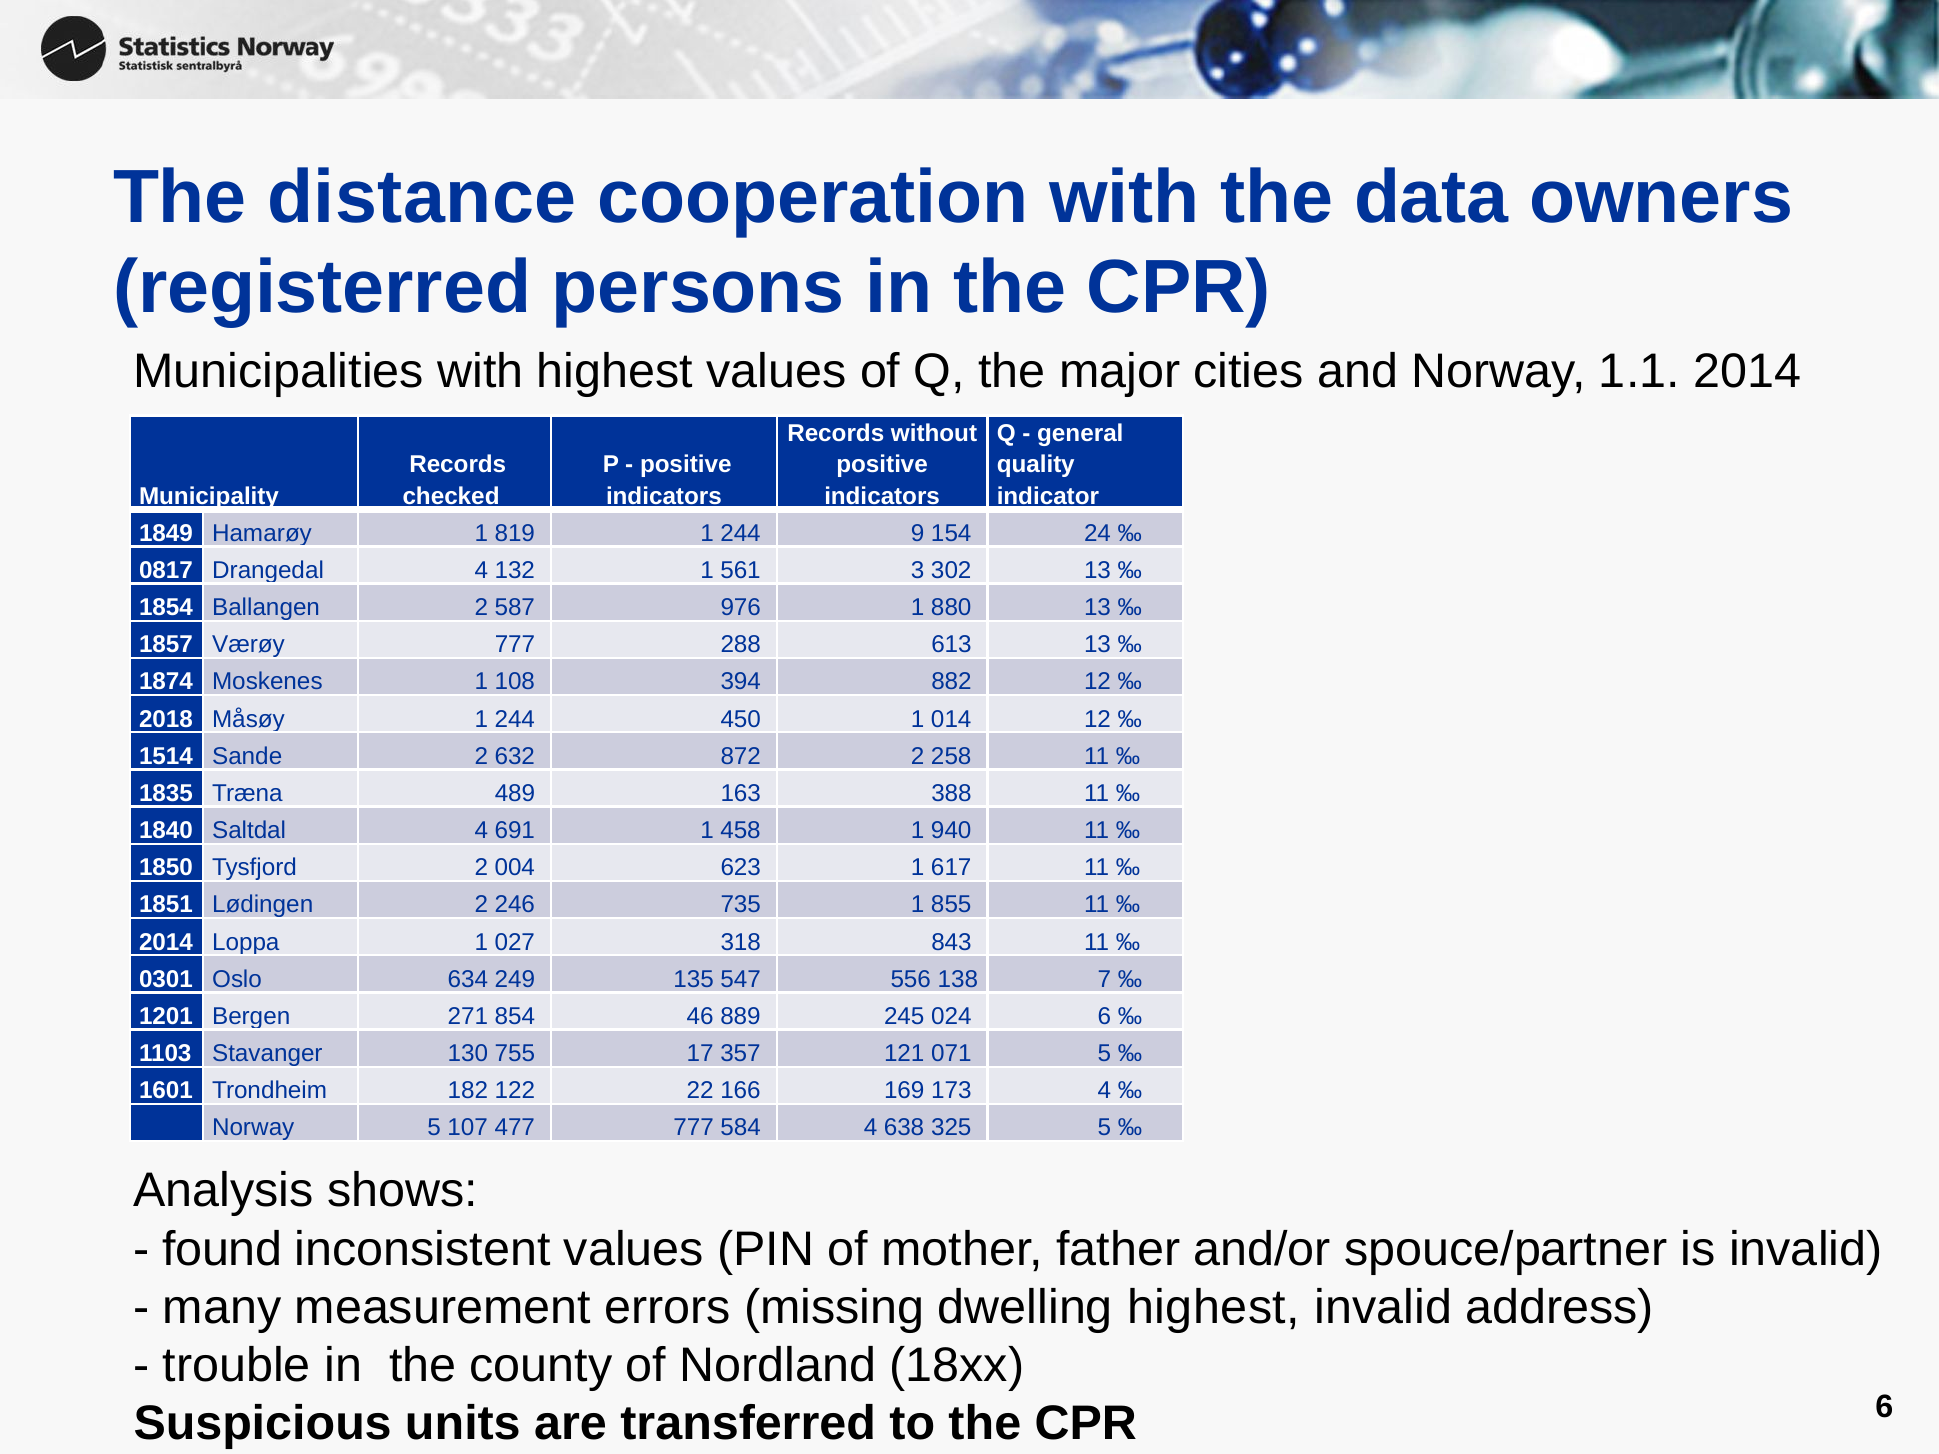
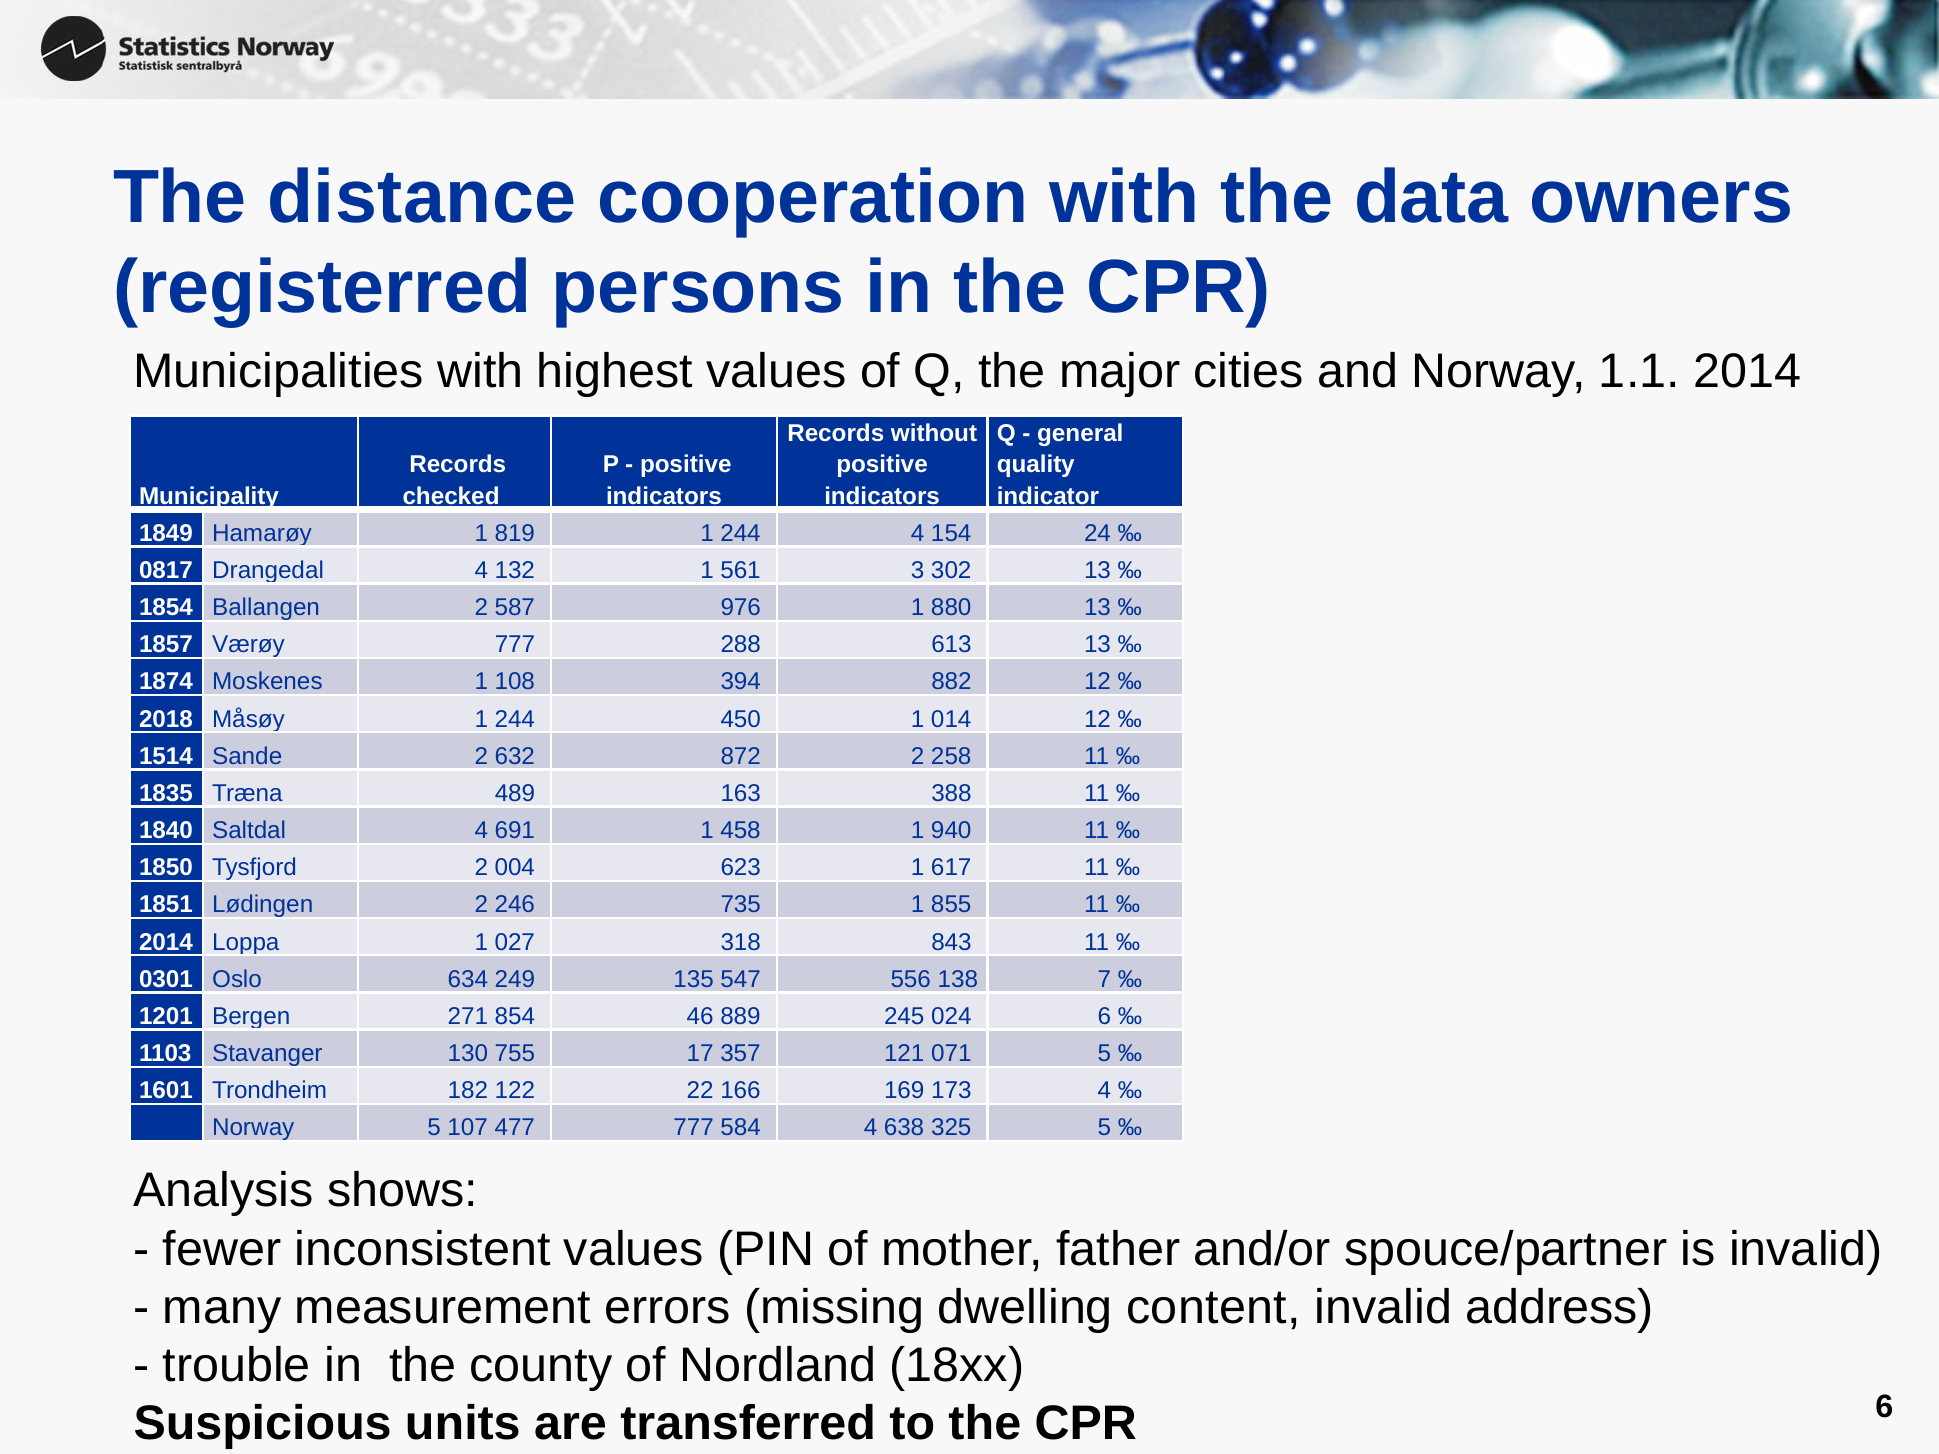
244 9: 9 -> 4
found: found -> fewer
dwelling highest: highest -> content
